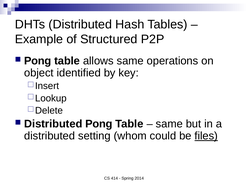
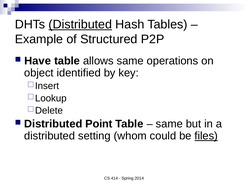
Distributed at (80, 24) underline: none -> present
Pong at (38, 61): Pong -> Have
Distributed Pong: Pong -> Point
